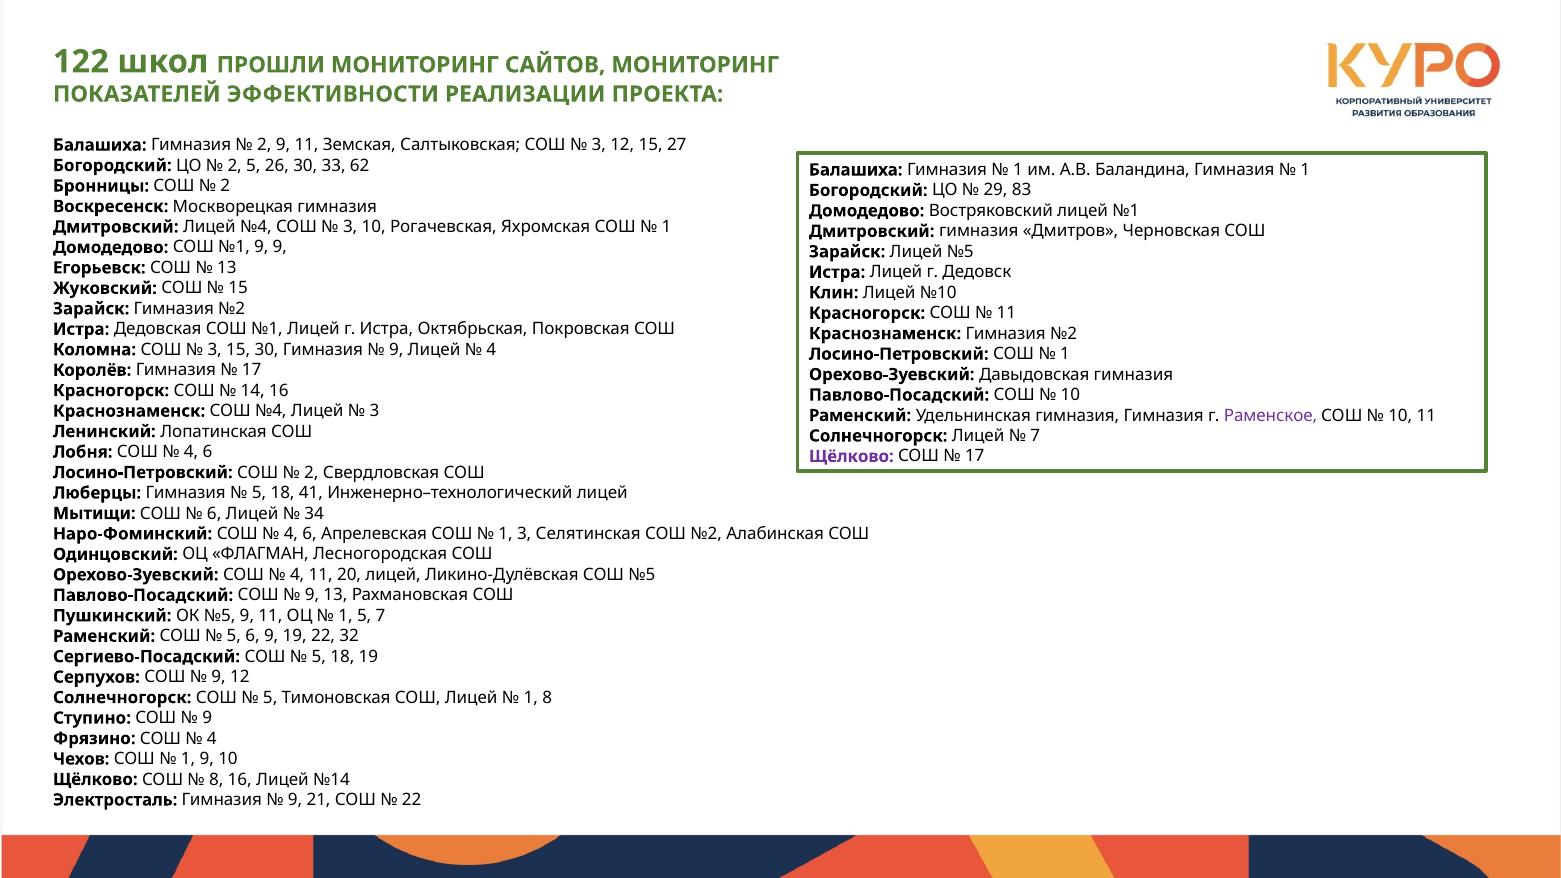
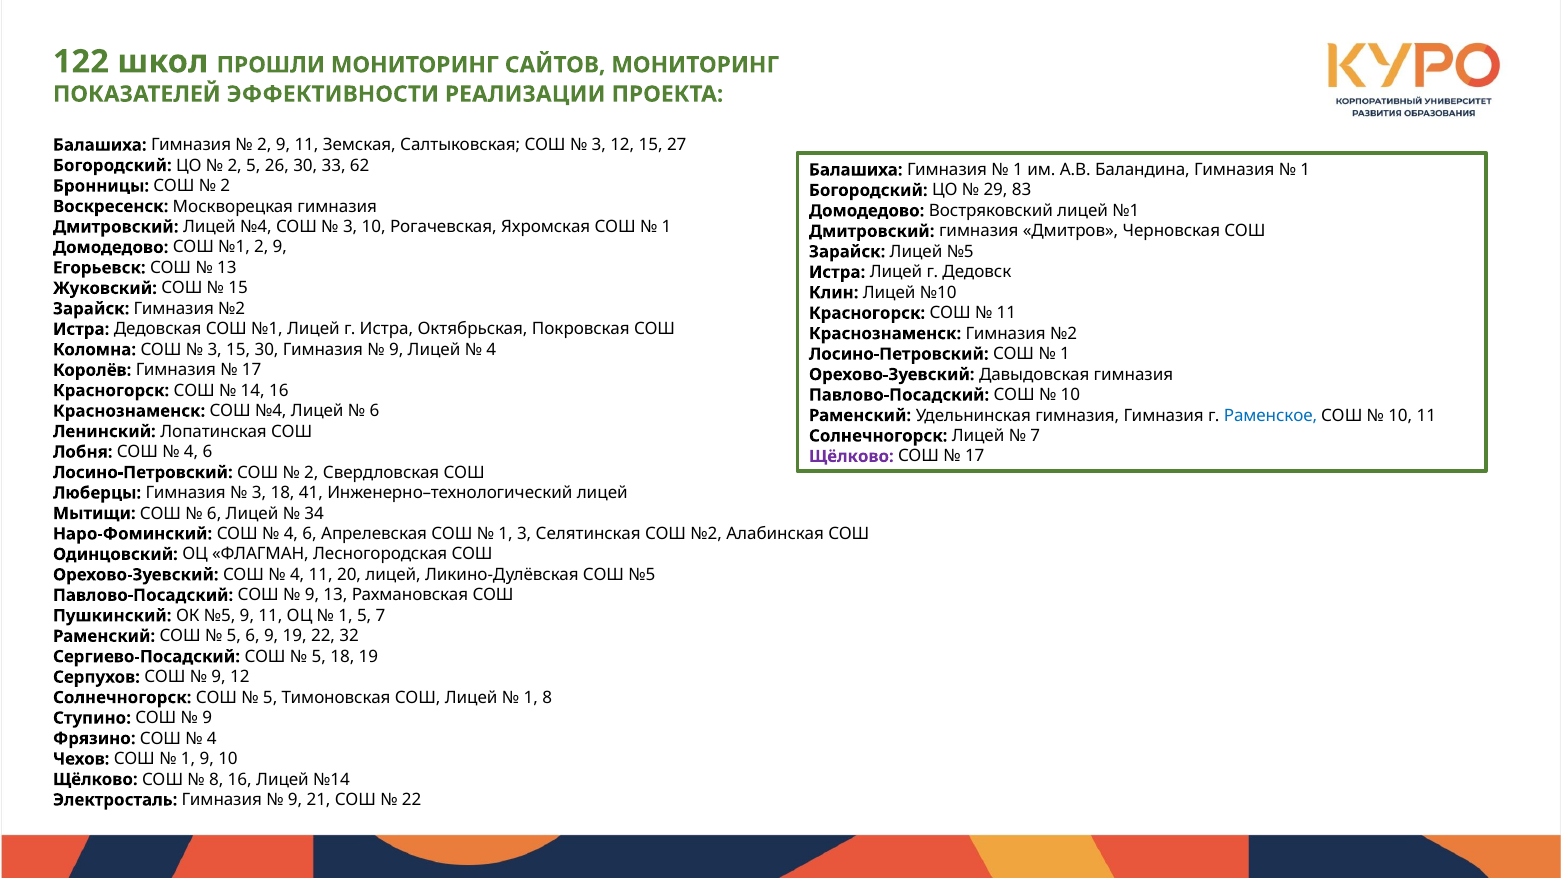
№1 9: 9 -> 2
3 at (374, 411): 3 -> 6
Раменское colour: purple -> blue
5 at (259, 493): 5 -> 3
